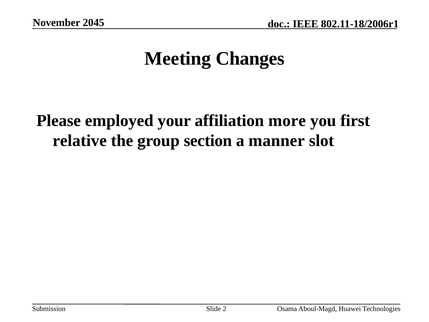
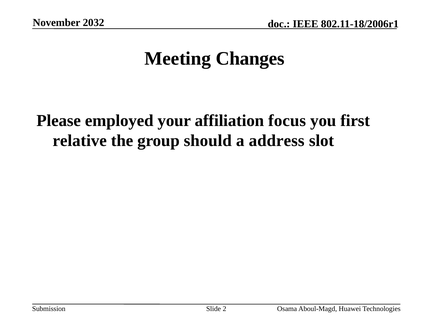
2045: 2045 -> 2032
more: more -> focus
section: section -> should
manner: manner -> address
